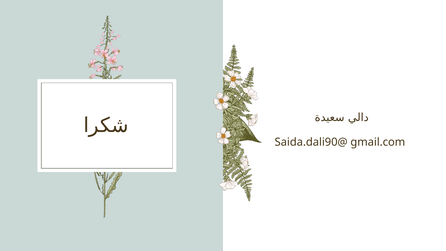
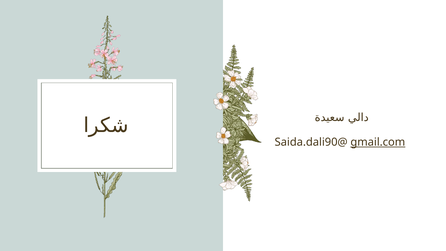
gmail.com underline: none -> present
